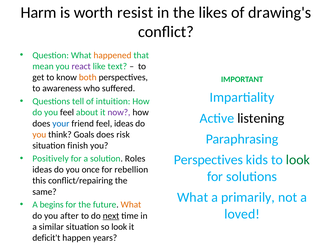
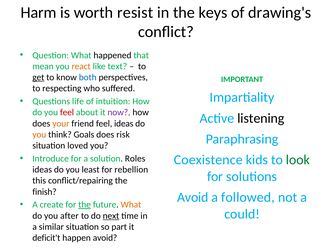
likes: likes -> keys
happened colour: orange -> black
react colour: purple -> orange
get underline: none -> present
both colour: orange -> blue
awareness: awareness -> respecting
tell: tell -> life
feel at (67, 112) colour: black -> red
your colour: blue -> orange
finish: finish -> loved
Positively: Positively -> Introduce
Perspectives at (208, 160): Perspectives -> Coexistence
once: once -> least
same: same -> finish
What at (193, 197): What -> Avoid
primarily: primarily -> followed
begins: begins -> create
the at (85, 205) underline: none -> present
loved: loved -> could
so look: look -> part
happen years: years -> avoid
